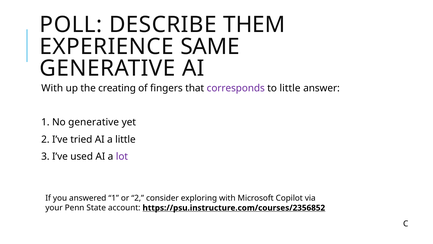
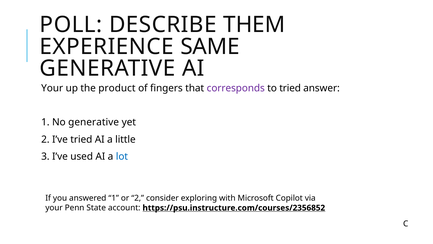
With at (52, 88): With -> Your
creating: creating -> product
to little: little -> tried
lot colour: purple -> blue
